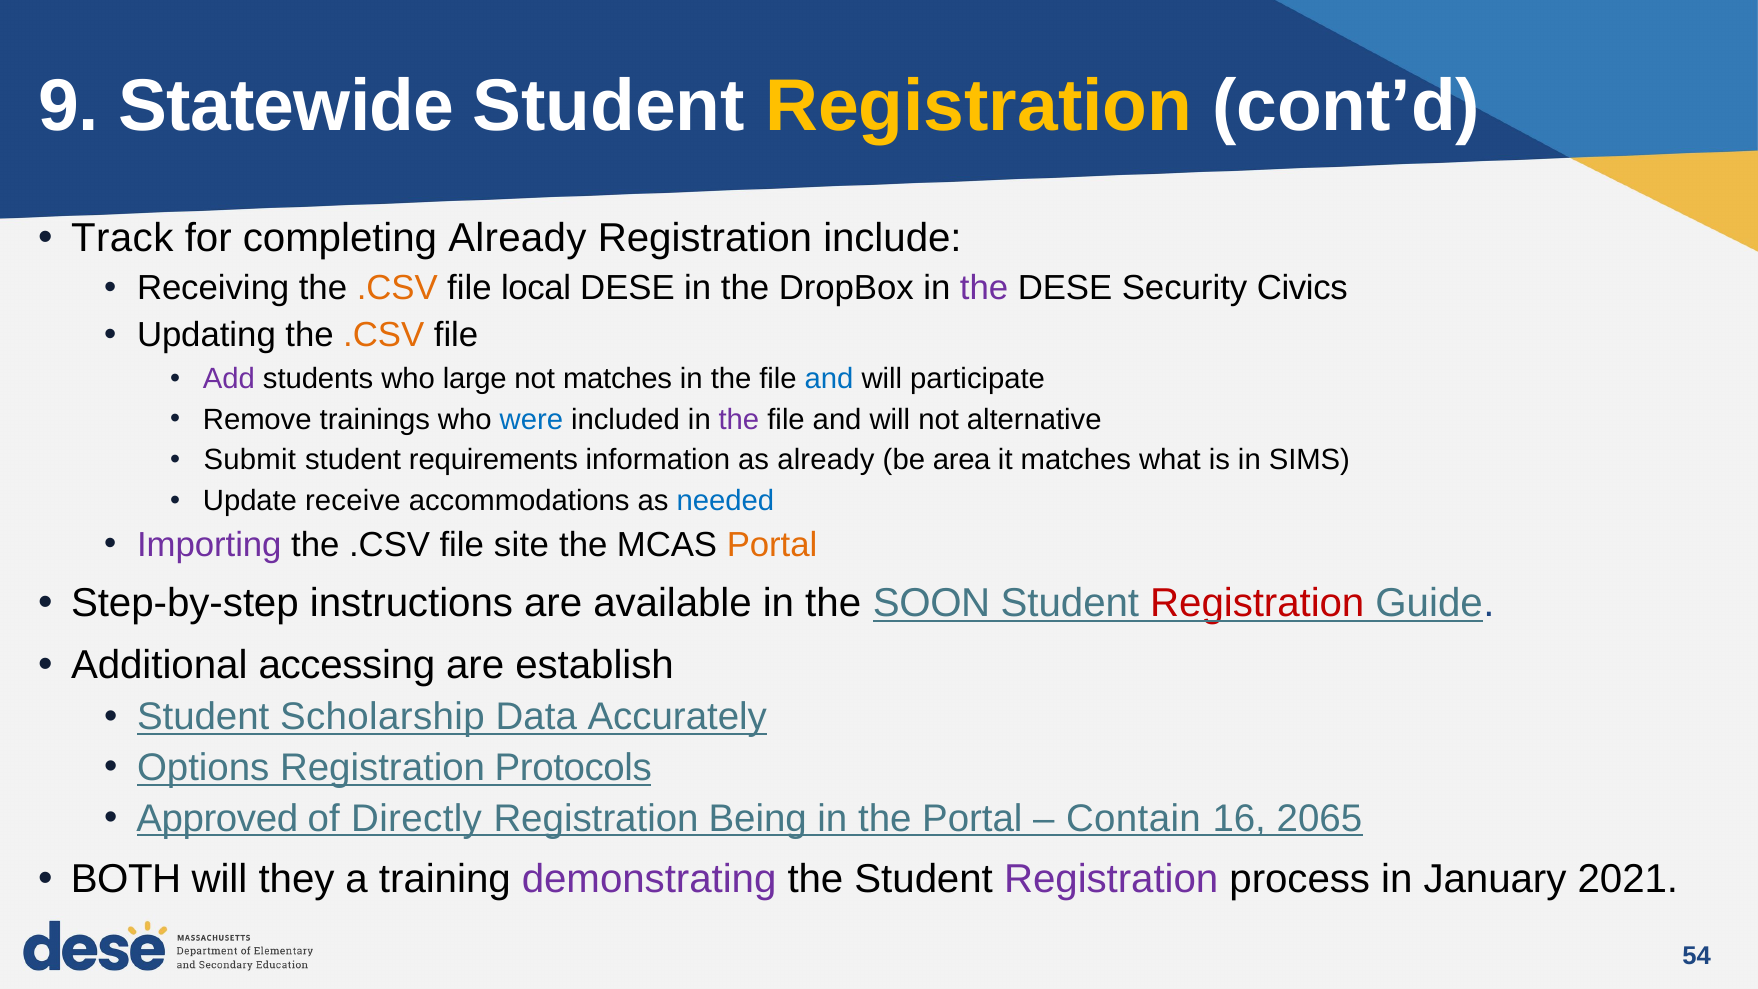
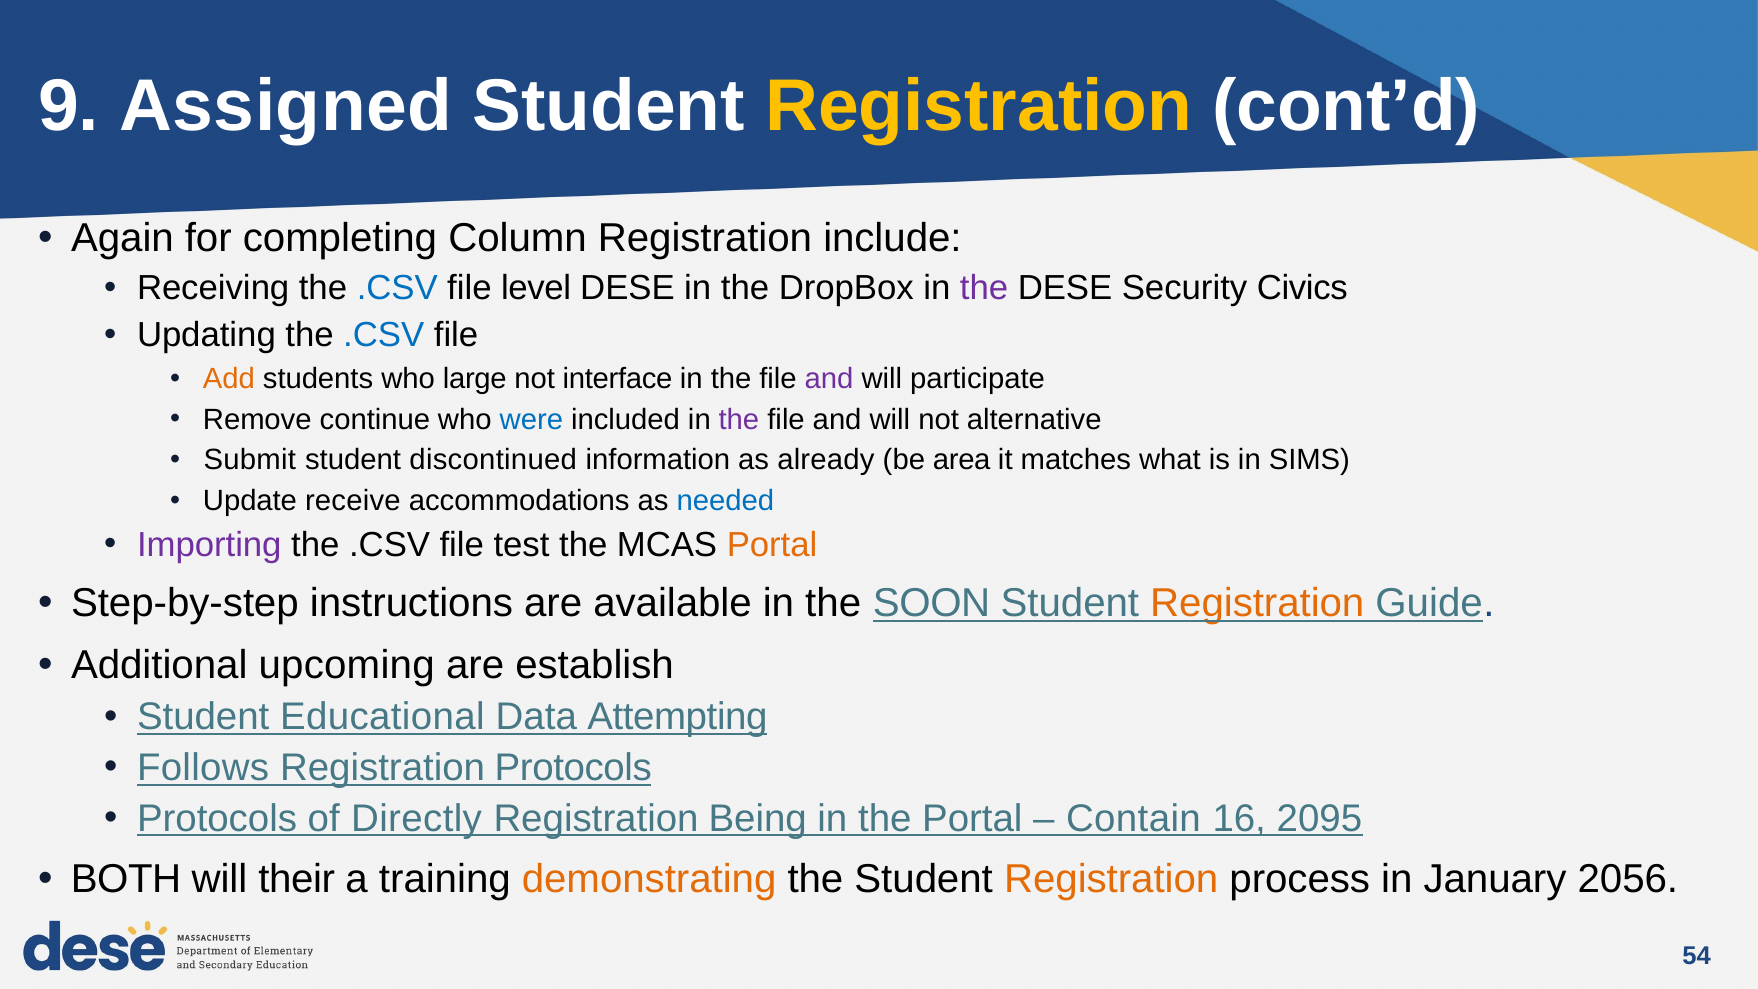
Statewide: Statewide -> Assigned
Track: Track -> Again
completing Already: Already -> Column
.CSV at (397, 288) colour: orange -> blue
local: local -> level
.CSV at (384, 335) colour: orange -> blue
Add colour: purple -> orange
not matches: matches -> interface
and at (829, 379) colour: blue -> purple
trainings: trainings -> continue
requirements: requirements -> discontinued
site: site -> test
Registration at (1257, 603) colour: red -> orange
accessing: accessing -> upcoming
Scholarship: Scholarship -> Educational
Accurately: Accurately -> Attempting
Options: Options -> Follows
Approved at (217, 818): Approved -> Protocols
2065: 2065 -> 2095
they: they -> their
demonstrating colour: purple -> orange
Registration at (1111, 879) colour: purple -> orange
2021: 2021 -> 2056
